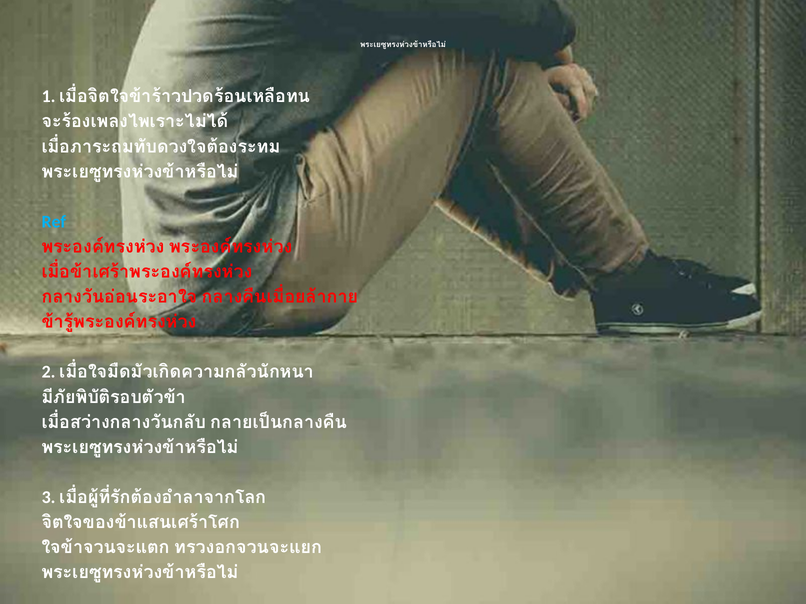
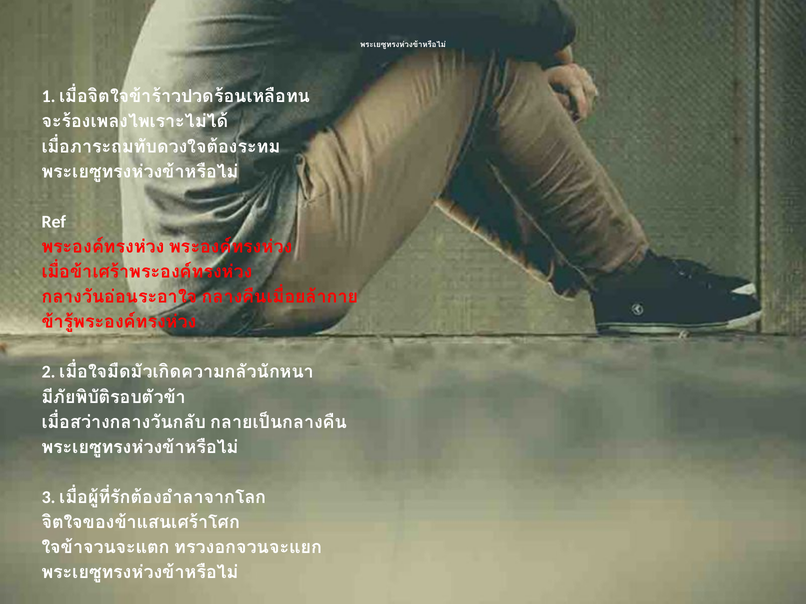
Ref colour: light blue -> white
